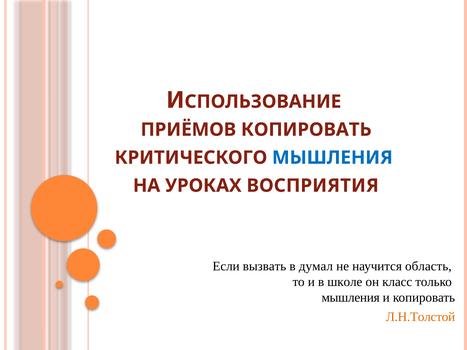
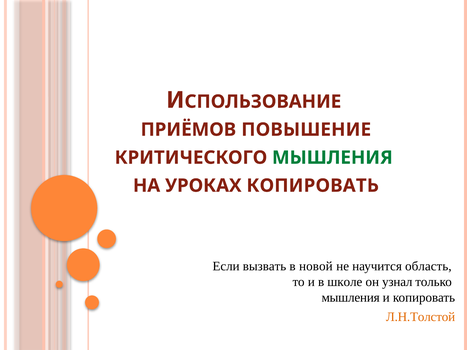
ПРИЁМОВ КОПИРОВАТЬ: КОПИРОВАТЬ -> ПОВЫШЕНИЕ
МЫШЛЕНИЯ at (332, 158) colour: blue -> green
УРОКАХ ВОСПРИЯТИЯ: ВОСПРИЯТИЯ -> КОПИРОВАТЬ
думал: думал -> новой
класс: класс -> узнал
